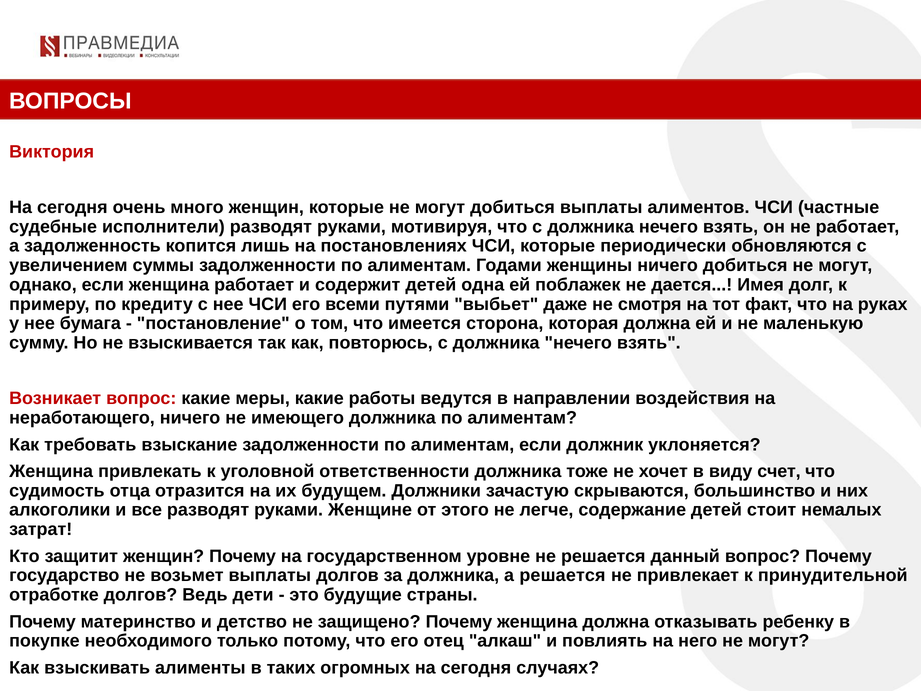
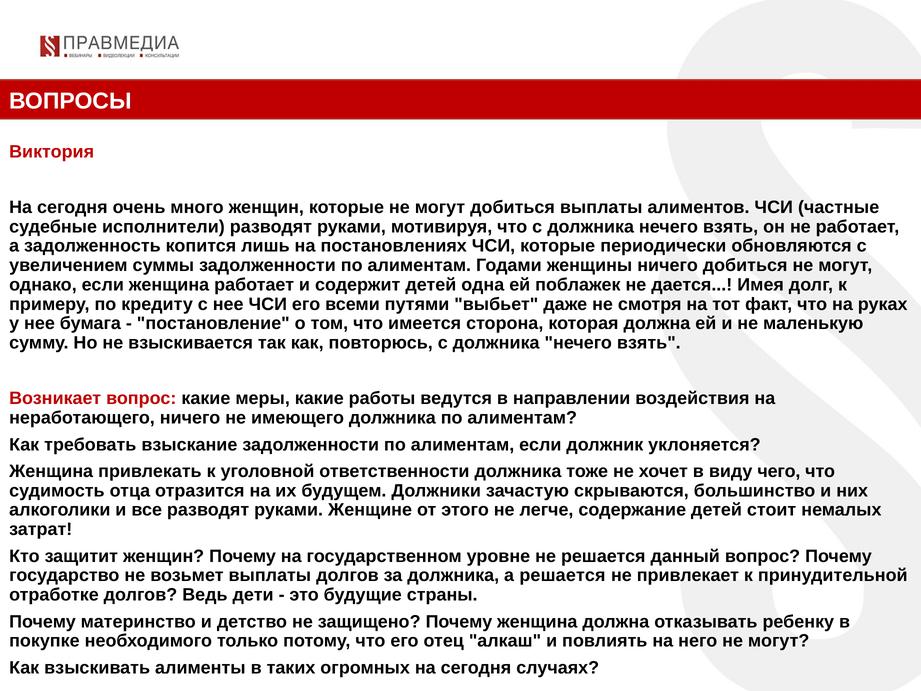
счет: счет -> чего
